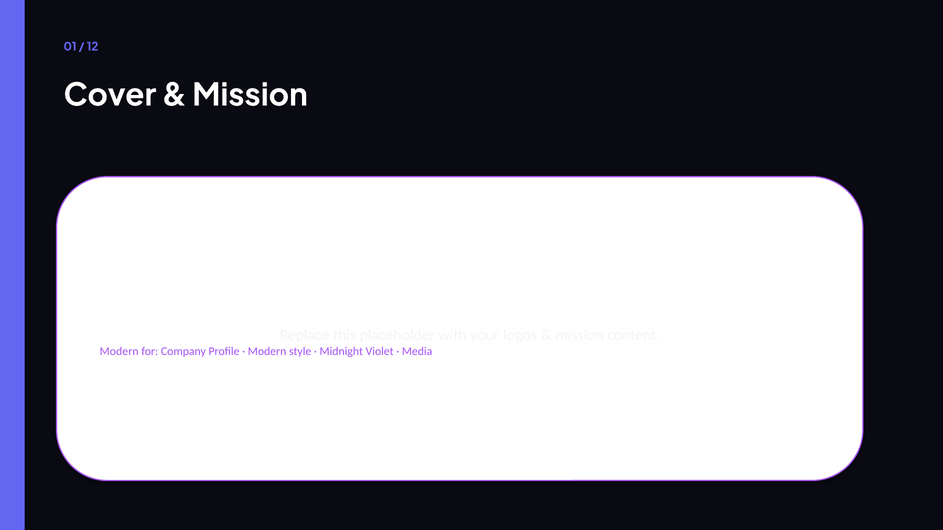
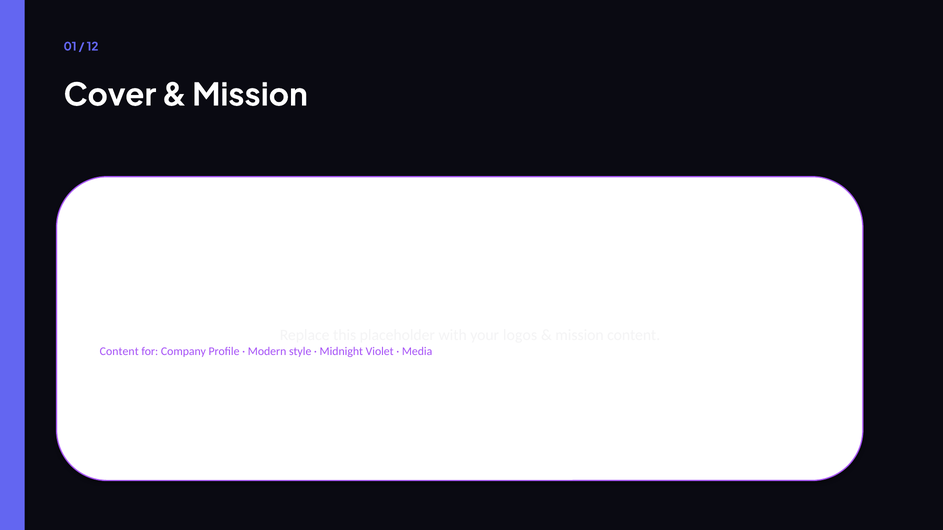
Modern at (119, 351): Modern -> Content
